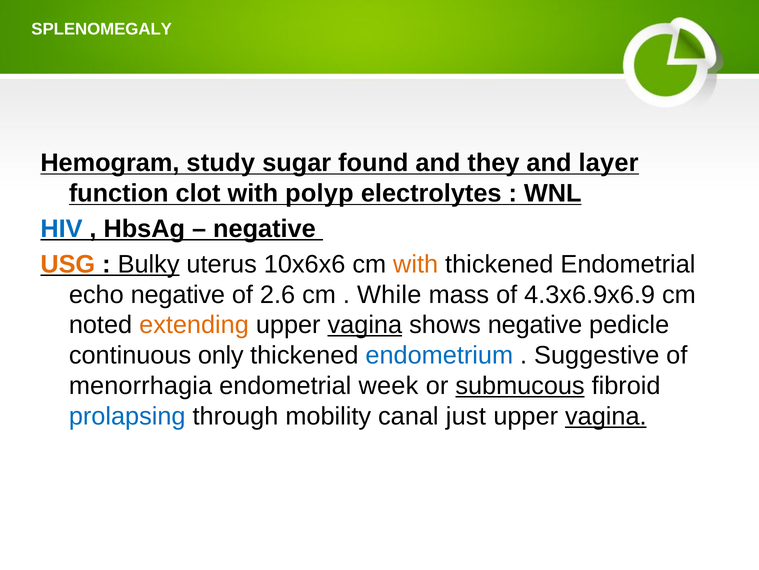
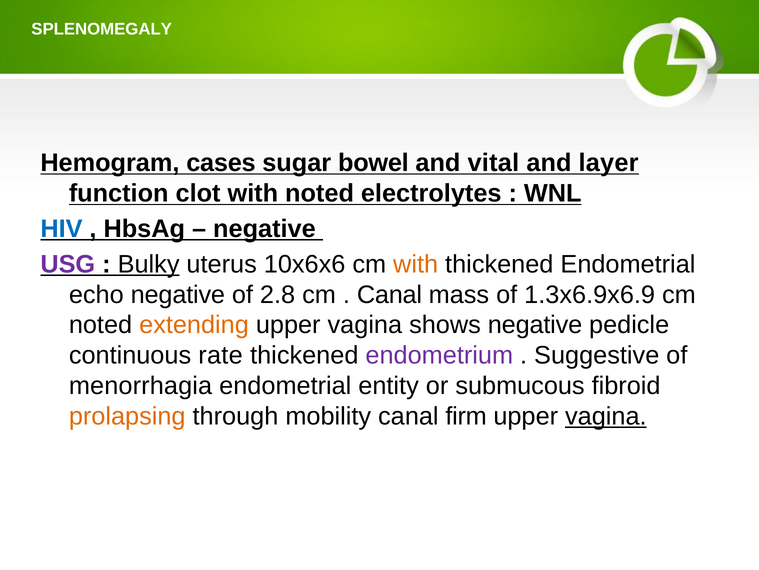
study: study -> cases
found: found -> bowel
they: they -> vital
with polyp: polyp -> noted
USG colour: orange -> purple
2.6: 2.6 -> 2.8
While at (389, 294): While -> Canal
4.3x6.9x6.9: 4.3x6.9x6.9 -> 1.3x6.9x6.9
vagina at (365, 325) underline: present -> none
only: only -> rate
endometrium colour: blue -> purple
week: week -> entity
submucous underline: present -> none
prolapsing colour: blue -> orange
just: just -> firm
